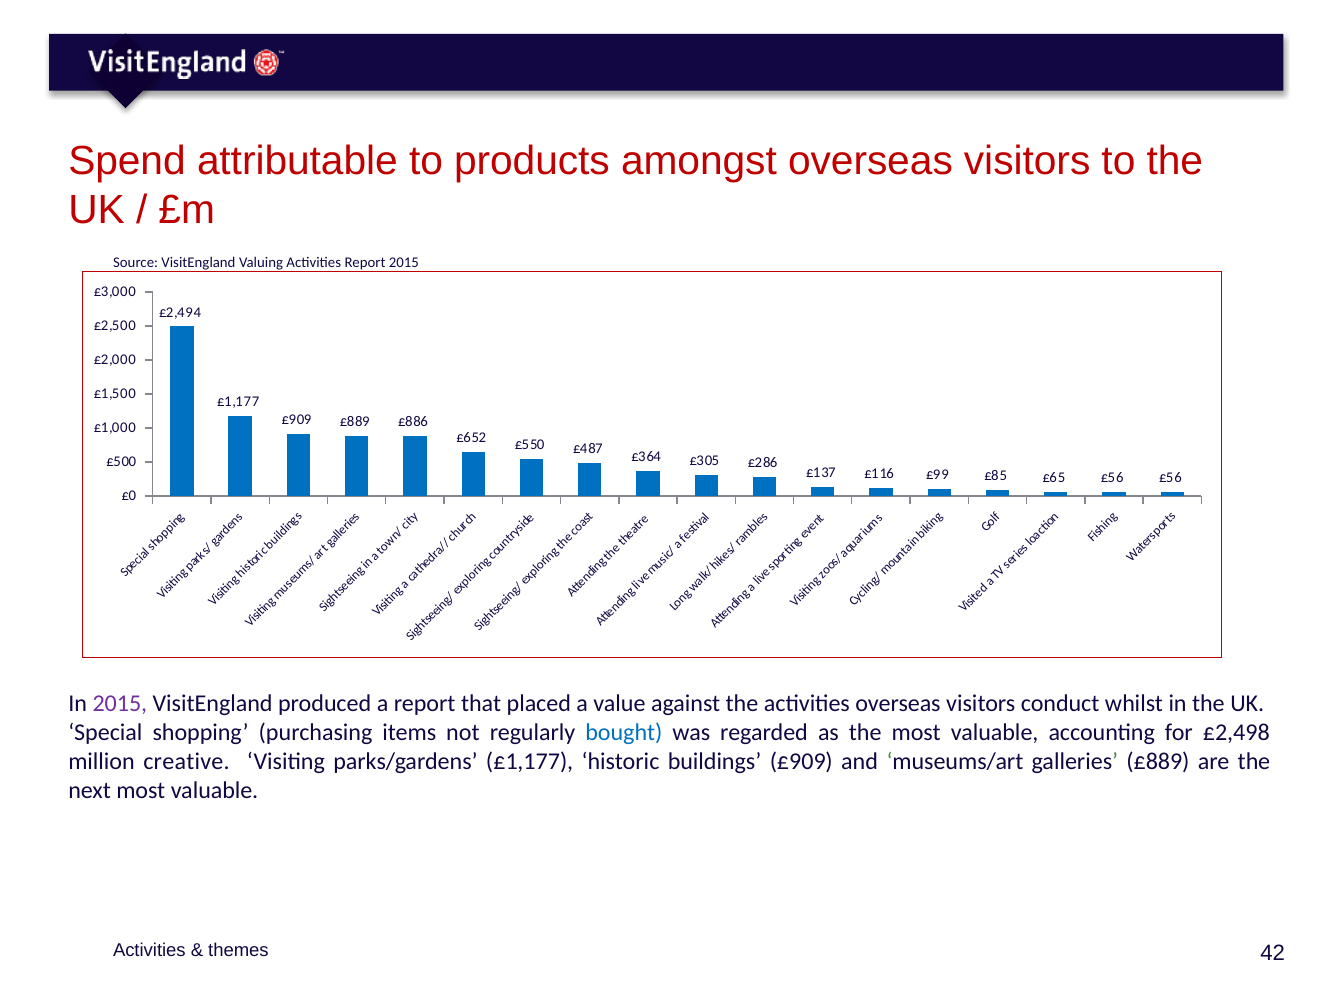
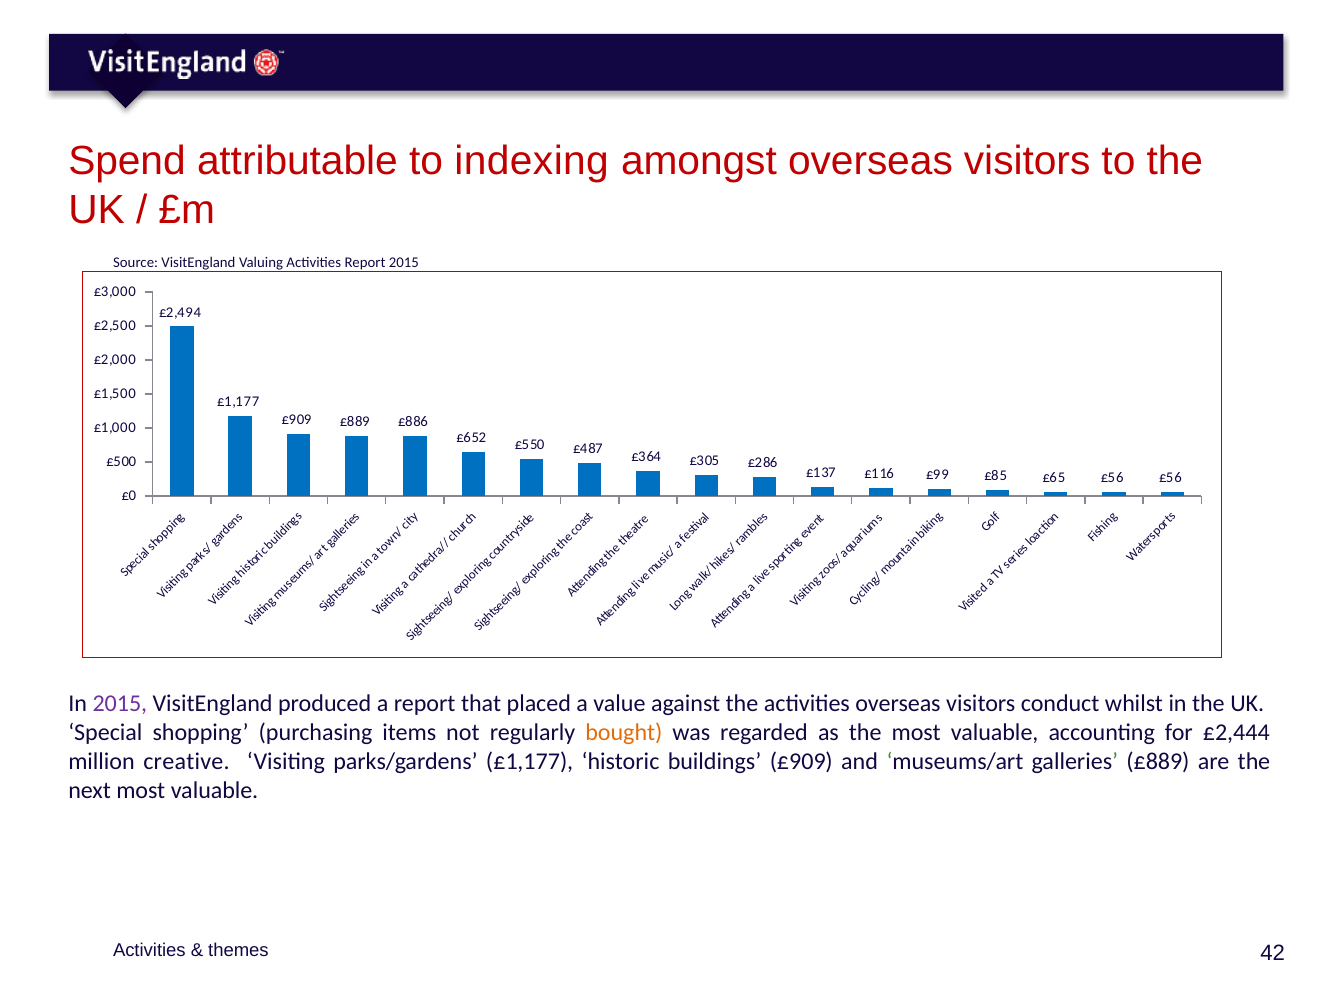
products: products -> indexing
bought colour: blue -> orange
£2,498: £2,498 -> £2,444
